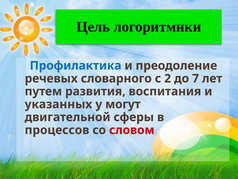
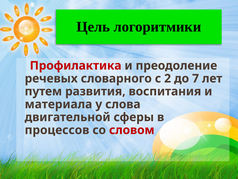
Профилактика colour: blue -> red
указанных: указанных -> материала
могут: могут -> слова
